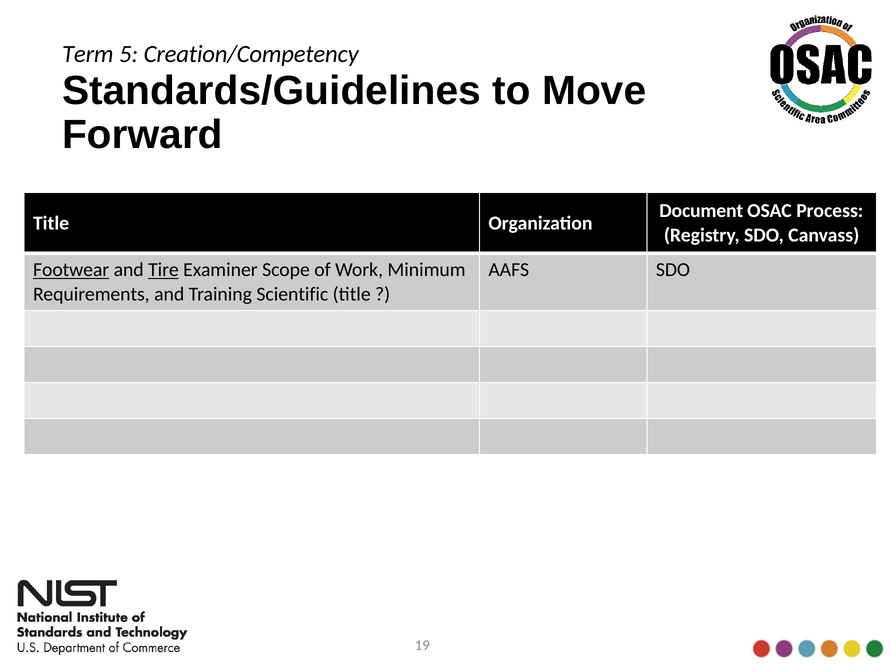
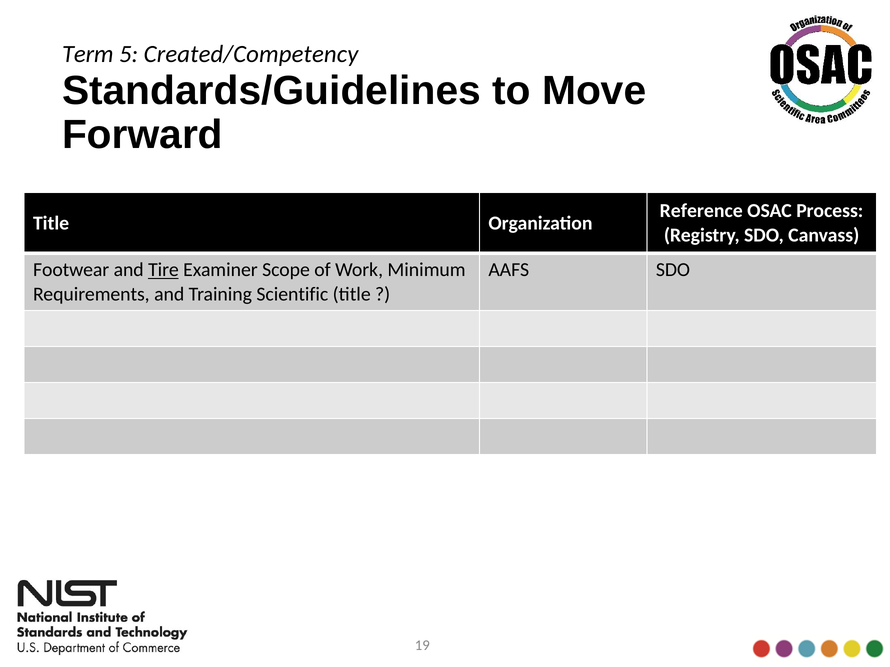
Creation/Competency: Creation/Competency -> Created/Competency
Document: Document -> Reference
Footwear underline: present -> none
